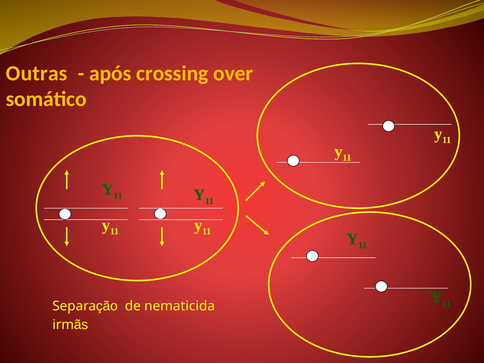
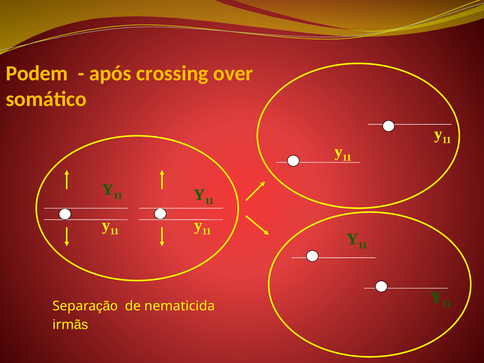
Outras: Outras -> Podem
